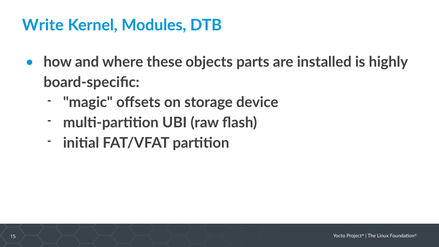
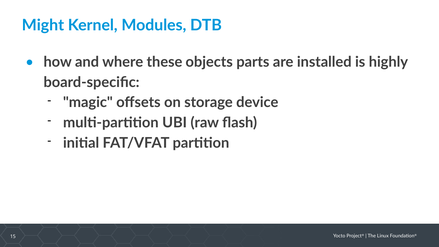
Write: Write -> Might
